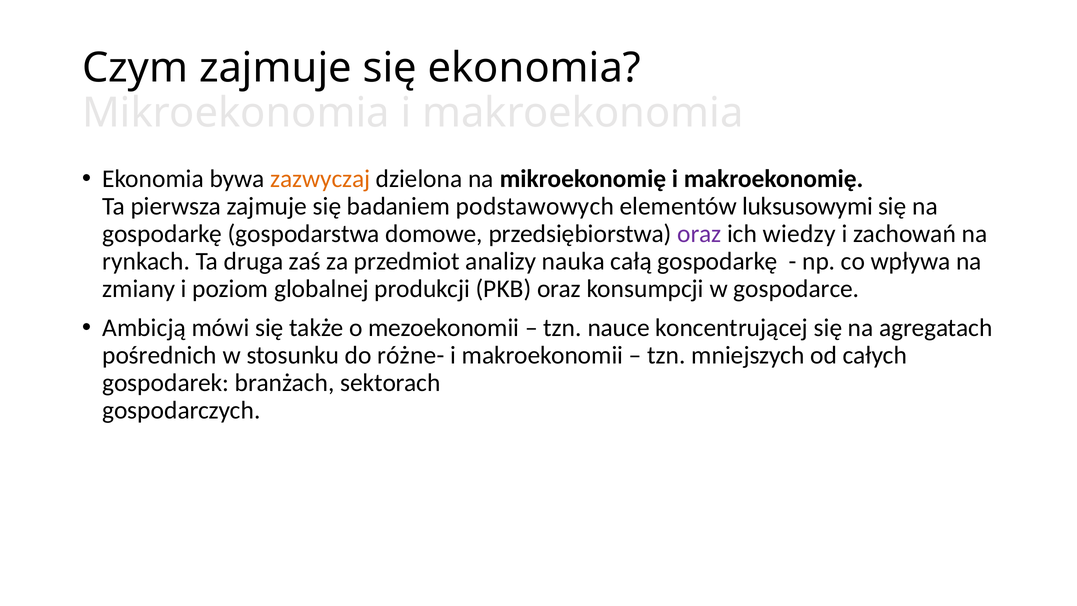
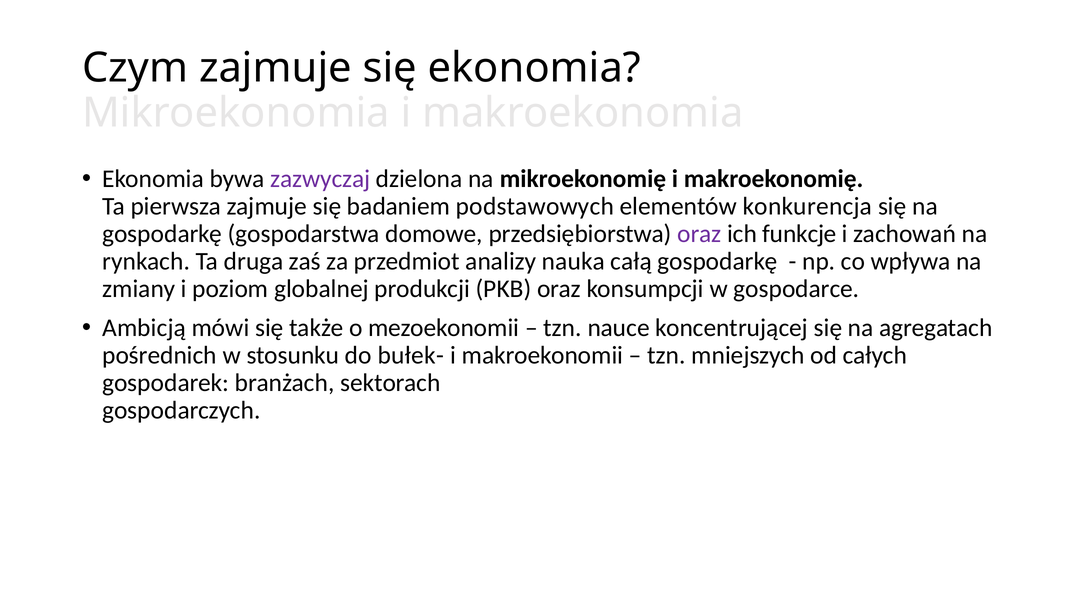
zazwyczaj colour: orange -> purple
luksusowymi: luksusowymi -> konkurencja
wiedzy: wiedzy -> funkcje
różne-: różne- -> bułek-
